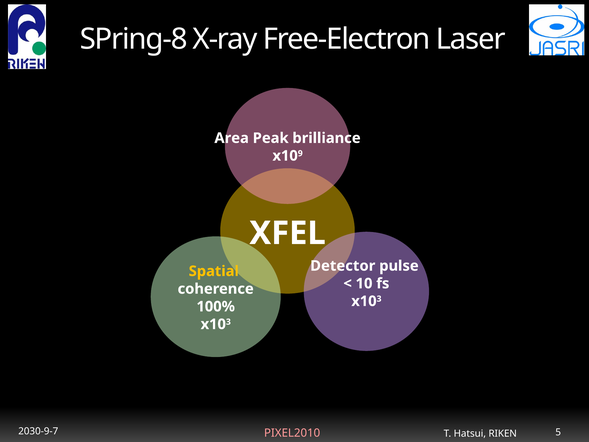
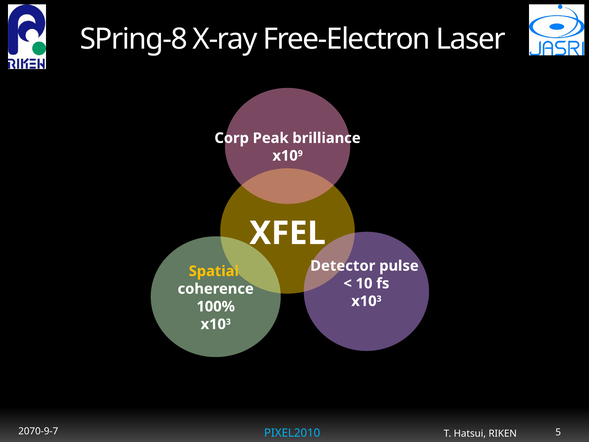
Area: Area -> Corp
2030-9-7: 2030-9-7 -> 2070-9-7
PIXEL2010 colour: pink -> light blue
